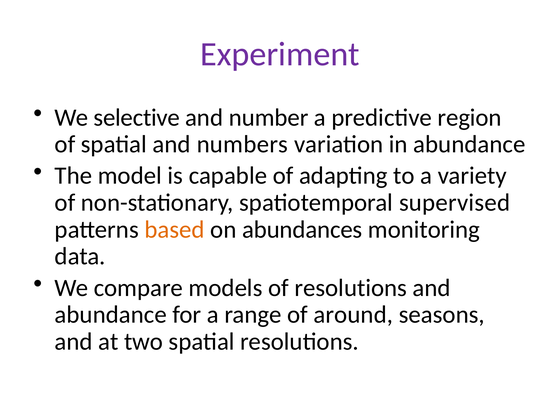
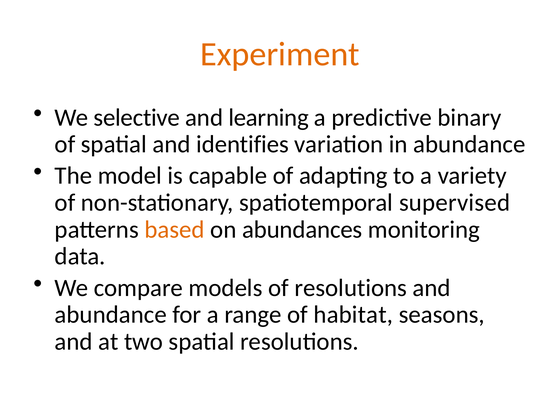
Experiment colour: purple -> orange
number: number -> learning
region: region -> binary
numbers: numbers -> identifies
around: around -> habitat
